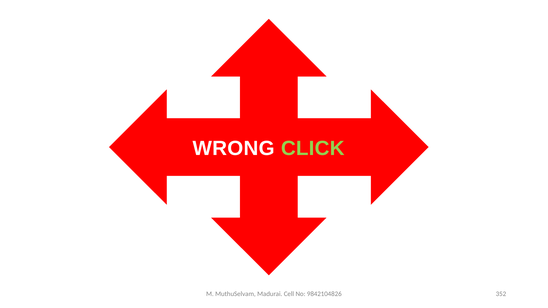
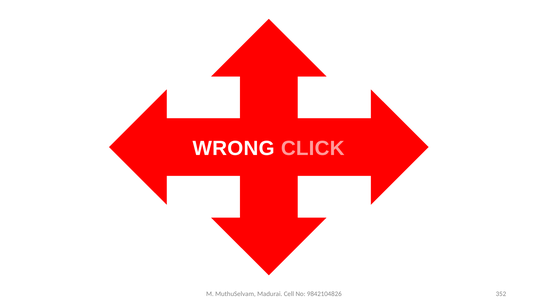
CLICK colour: light green -> pink
